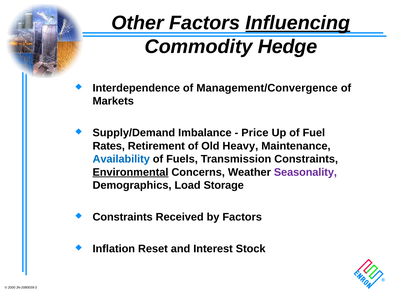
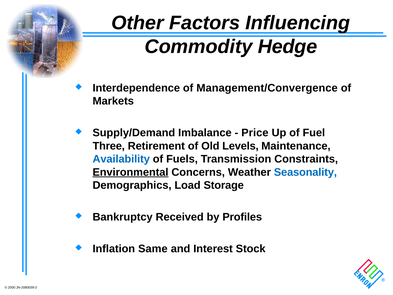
Influencing underline: present -> none
Rates: Rates -> Three
Heavy: Heavy -> Levels
Seasonality colour: purple -> blue
Constraints at (123, 217): Constraints -> Bankruptcy
by Factors: Factors -> Profiles
Reset: Reset -> Same
